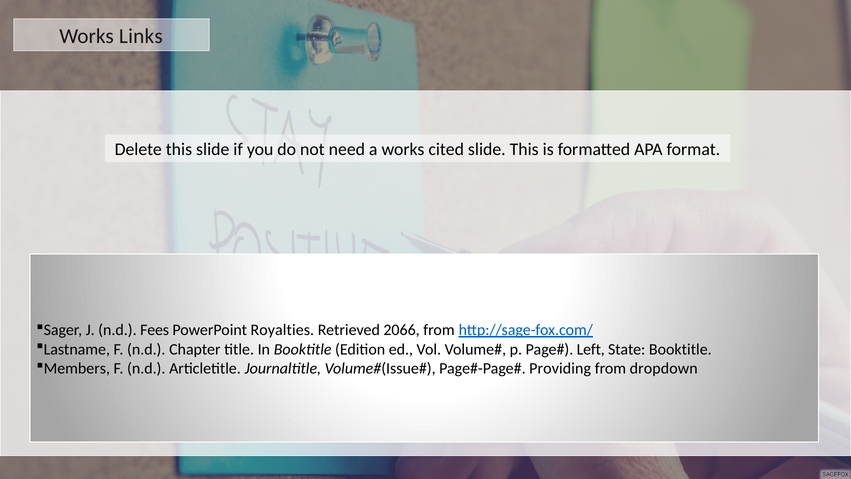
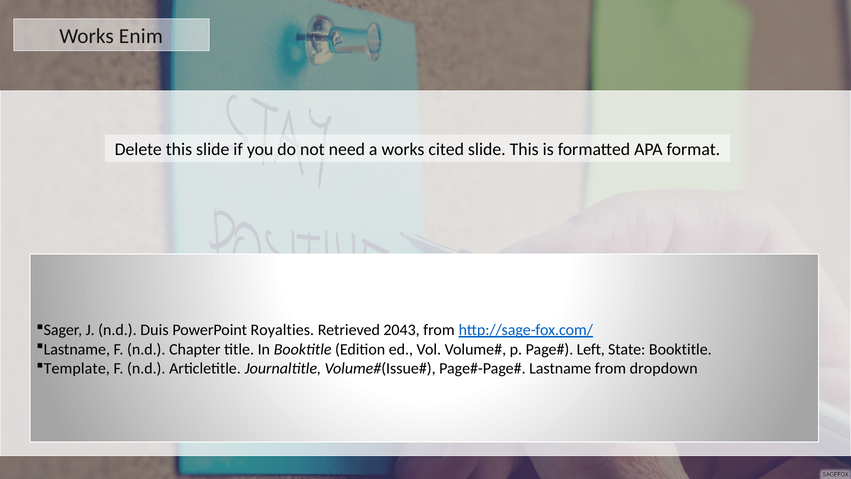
Links: Links -> Enim
Fees: Fees -> Duis
2066: 2066 -> 2043
Members: Members -> Template
Providing at (560, 368): Providing -> Lastname
